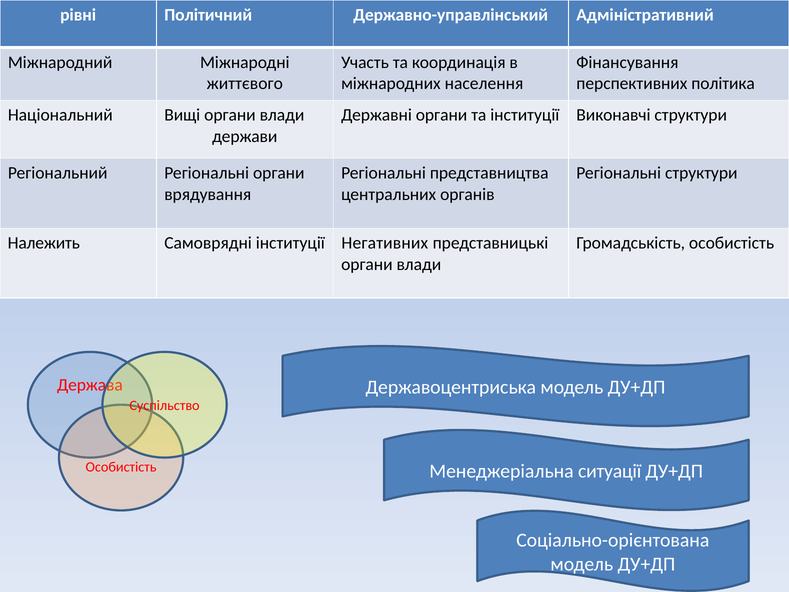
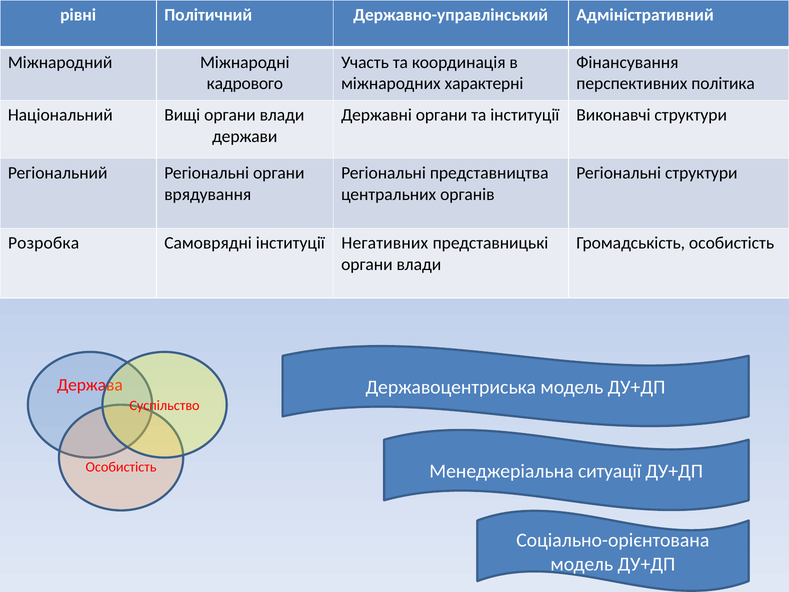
життєвого: життєвого -> кадрового
населення: населення -> характерні
Належить: Належить -> Розробка
